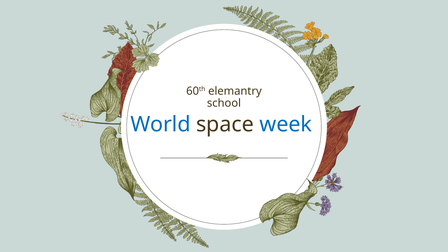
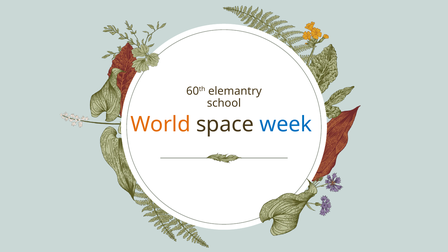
World colour: blue -> orange
